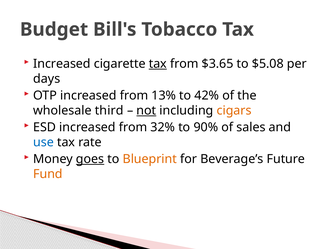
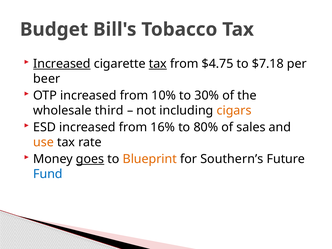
Increased at (62, 64) underline: none -> present
$3.65: $3.65 -> $4.75
$5.08: $5.08 -> $7.18
days: days -> beer
13%: 13% -> 10%
42%: 42% -> 30%
not underline: present -> none
32%: 32% -> 16%
90%: 90% -> 80%
use colour: blue -> orange
Beverage’s: Beverage’s -> Southern’s
Fund colour: orange -> blue
